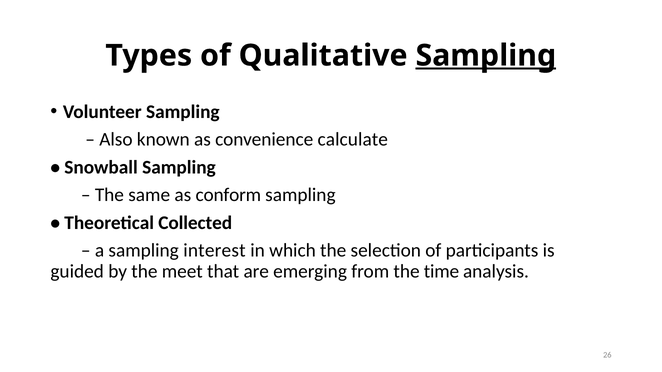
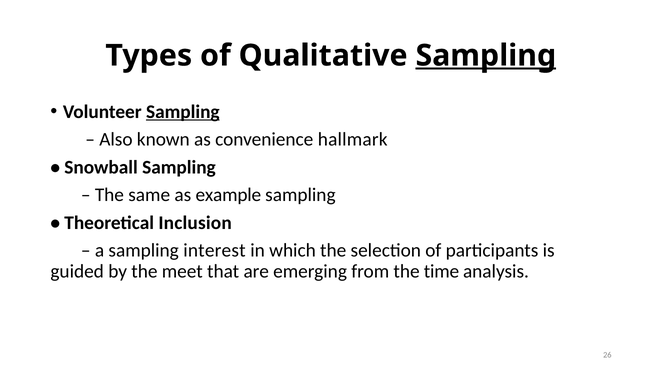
Sampling at (183, 112) underline: none -> present
calculate: calculate -> hallmark
conform: conform -> example
Collected: Collected -> Inclusion
